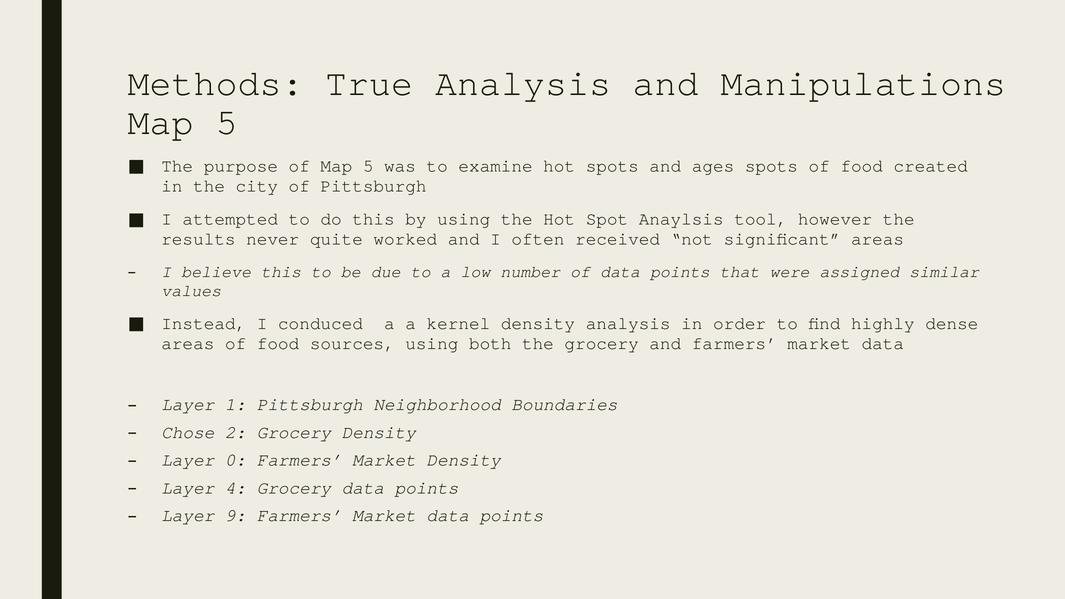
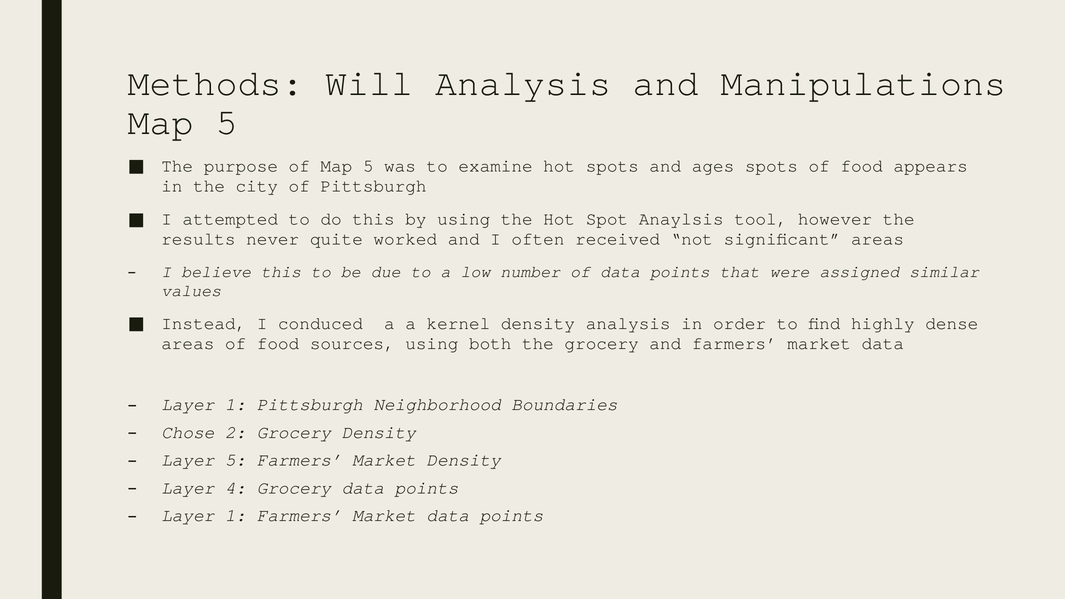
True: True -> Will
created: created -> appears
Layer 0: 0 -> 5
9 at (236, 515): 9 -> 1
